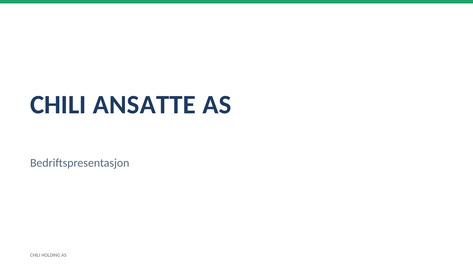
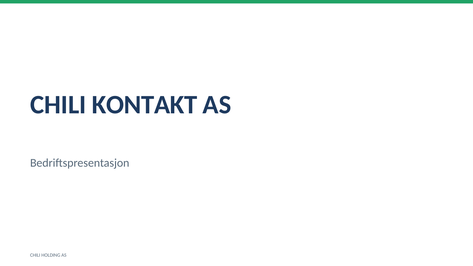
ANSATTE: ANSATTE -> KONTAKT
